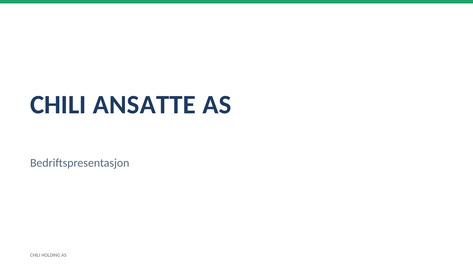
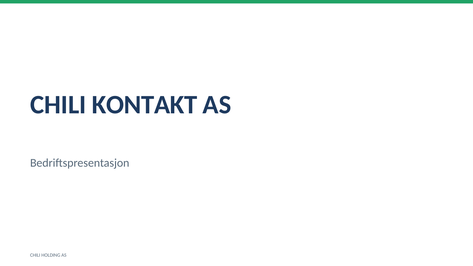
ANSATTE: ANSATTE -> KONTAKT
